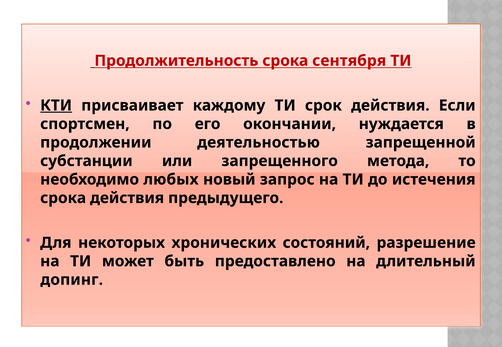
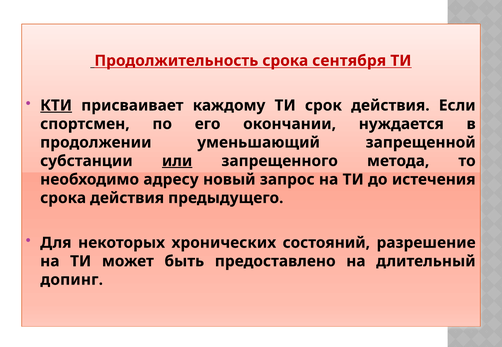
деятельностью: деятельностью -> уменьшающий
или underline: none -> present
любых: любых -> адресу
